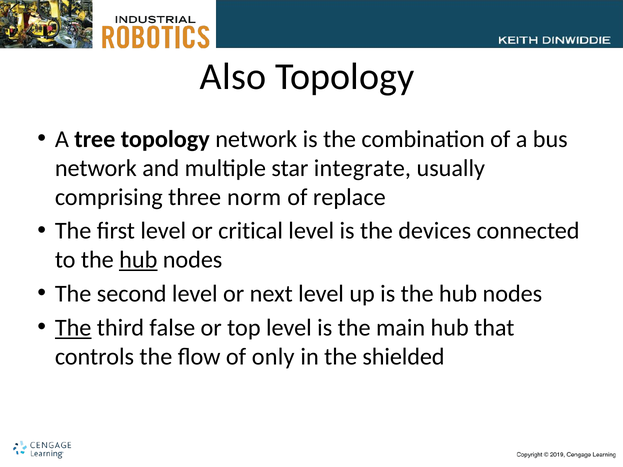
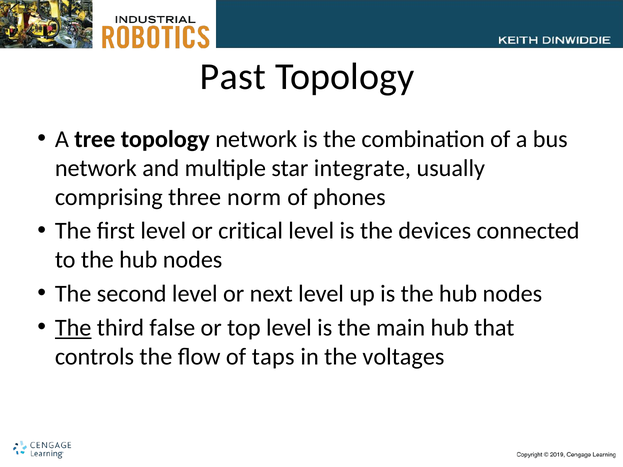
Also: Also -> Past
replace: replace -> phones
hub at (138, 260) underline: present -> none
only: only -> taps
shielded: shielded -> voltages
